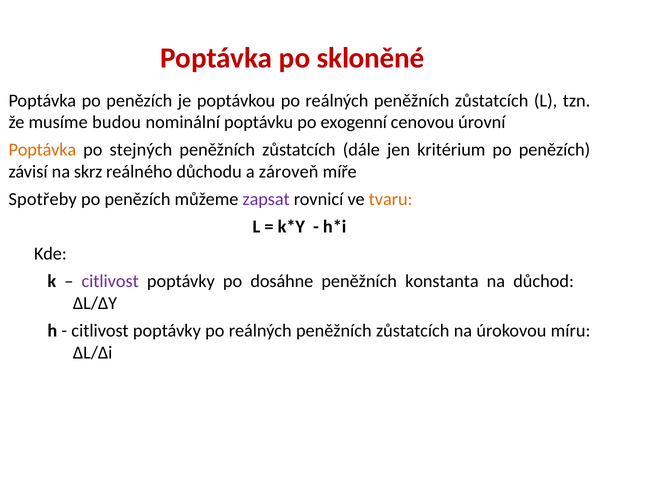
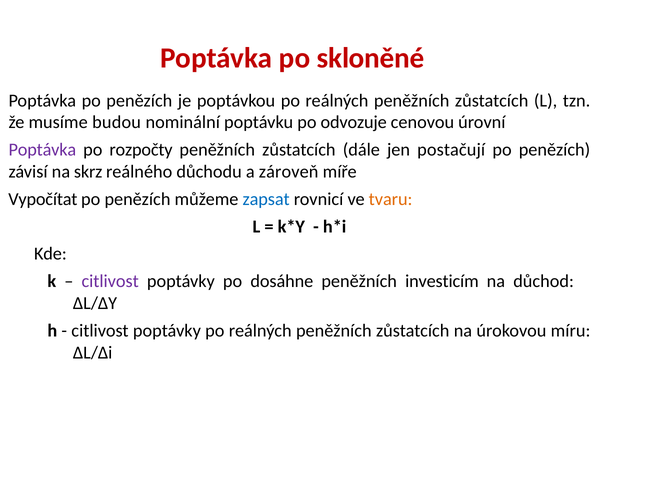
exogenní: exogenní -> odvozuje
Poptávka at (42, 150) colour: orange -> purple
stejných: stejných -> rozpočty
kritérium: kritérium -> postačují
Spotřeby: Spotřeby -> Vypočítat
zapsat colour: purple -> blue
konstanta: konstanta -> investicím
